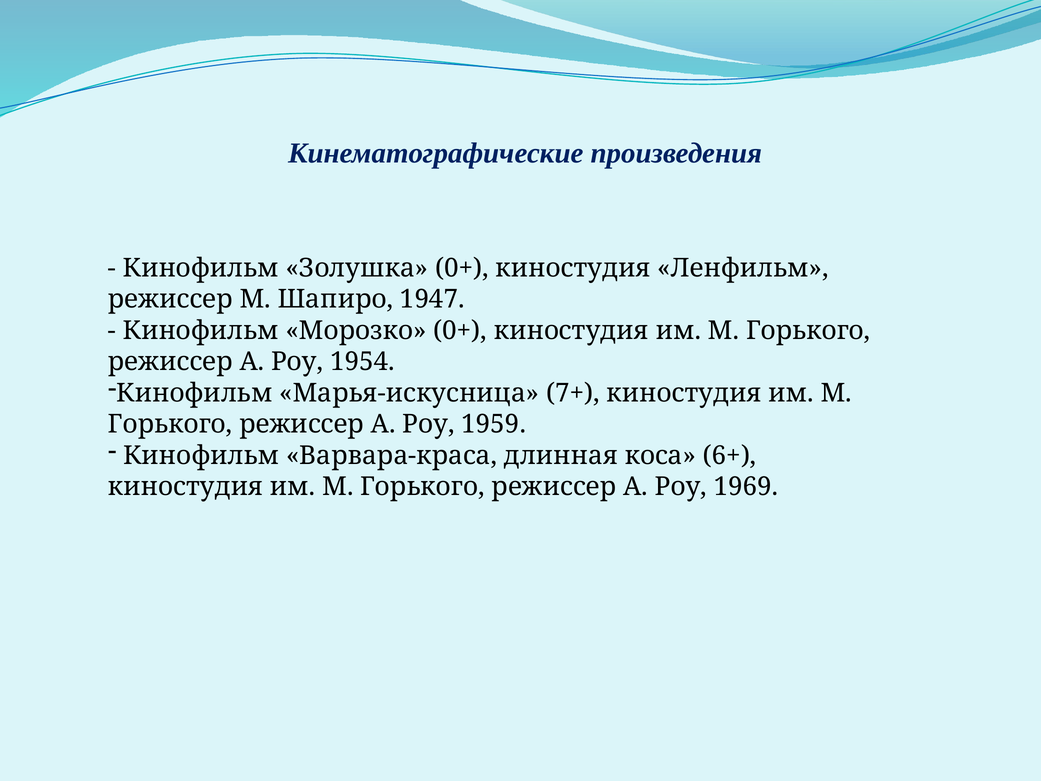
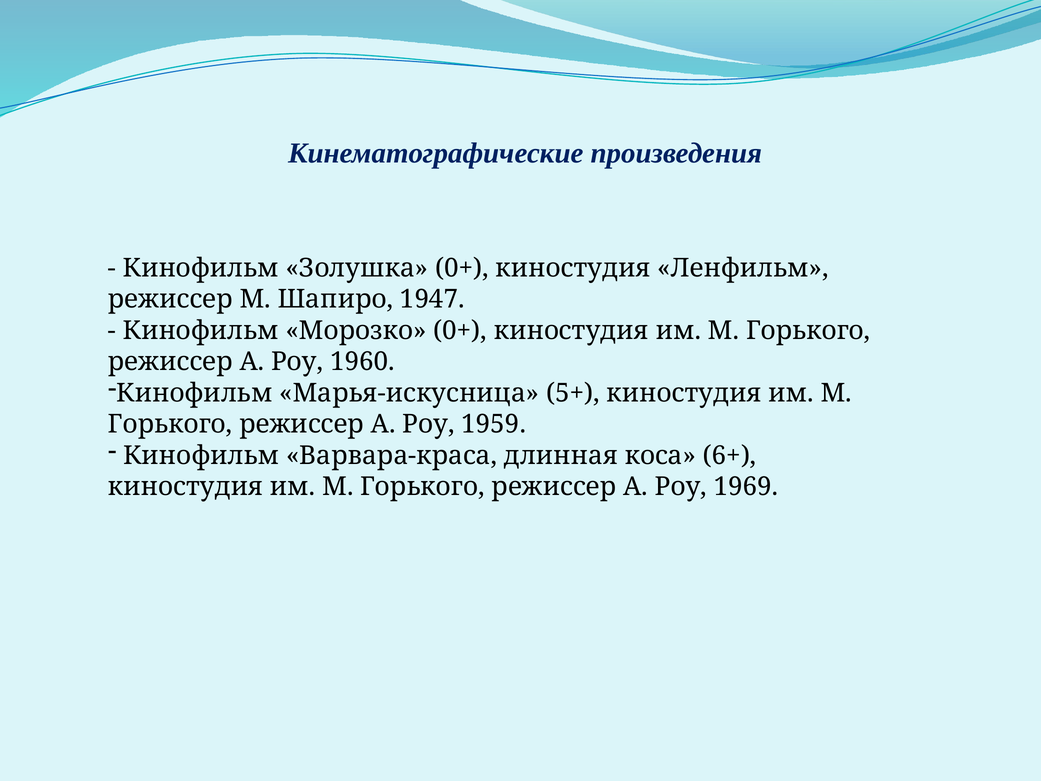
1954: 1954 -> 1960
7+: 7+ -> 5+
